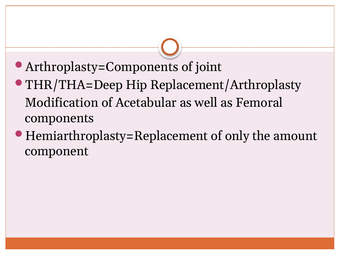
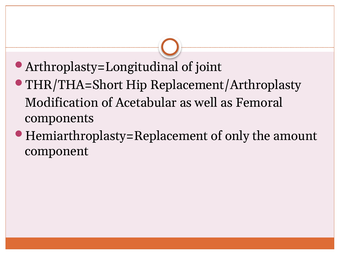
Arthroplasty=Components: Arthroplasty=Components -> Arthroplasty=Longitudinal
THR/THA=Deep: THR/THA=Deep -> THR/THA=Short
